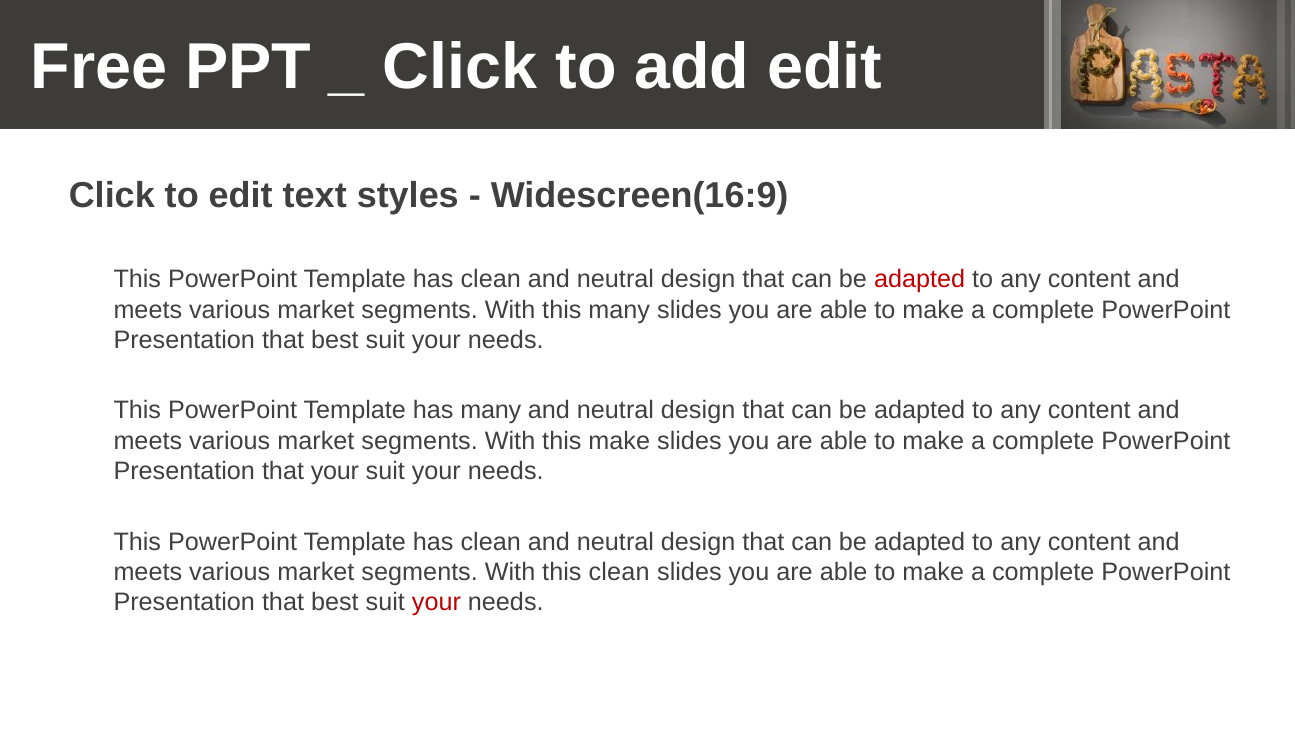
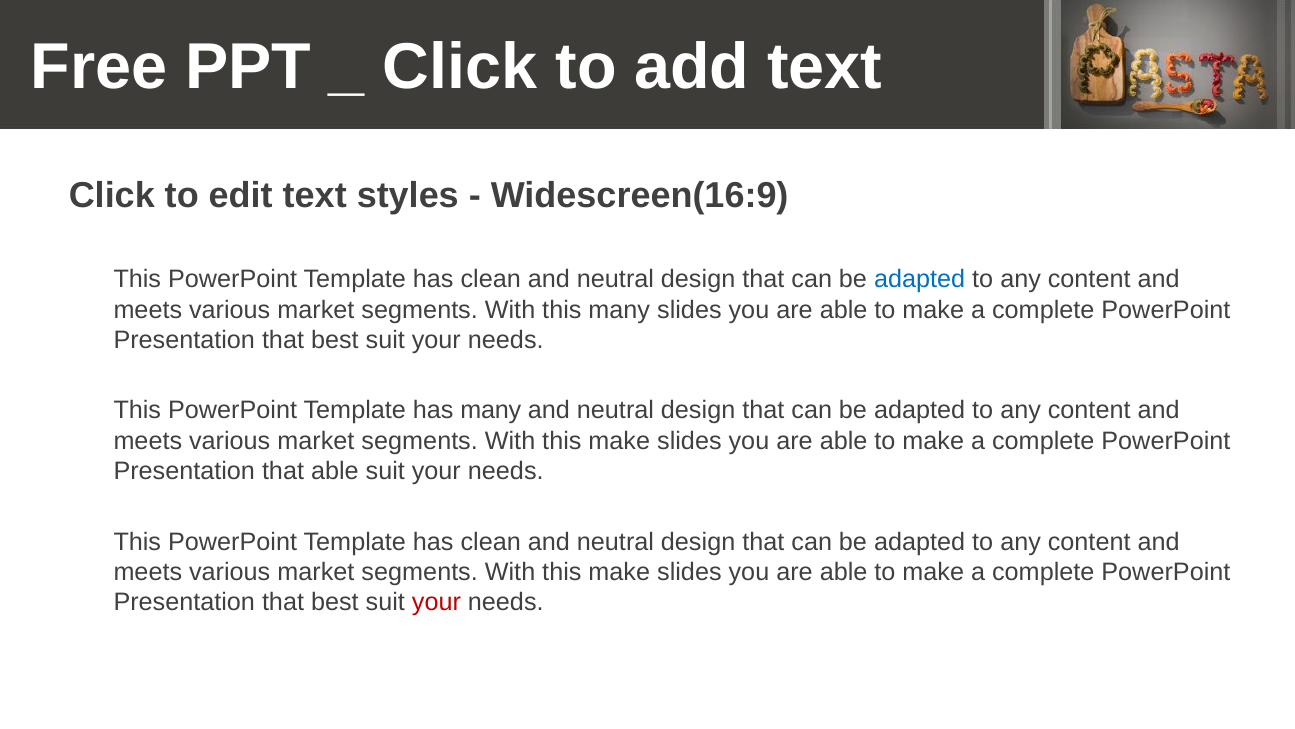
add edit: edit -> text
adapted at (920, 279) colour: red -> blue
that your: your -> able
clean at (619, 572): clean -> make
